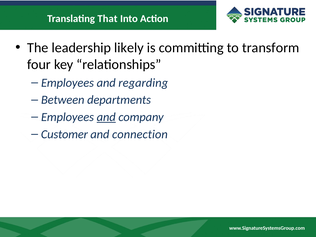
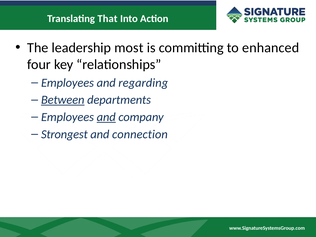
likely: likely -> most
transform: transform -> enhanced
Between underline: none -> present
Customer: Customer -> Strongest
